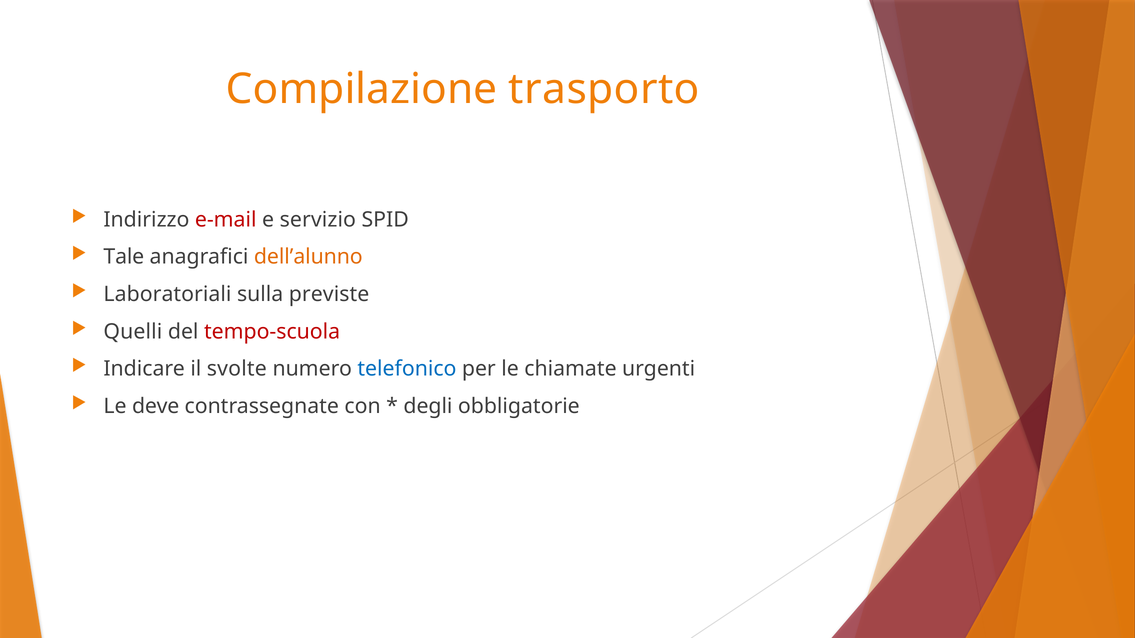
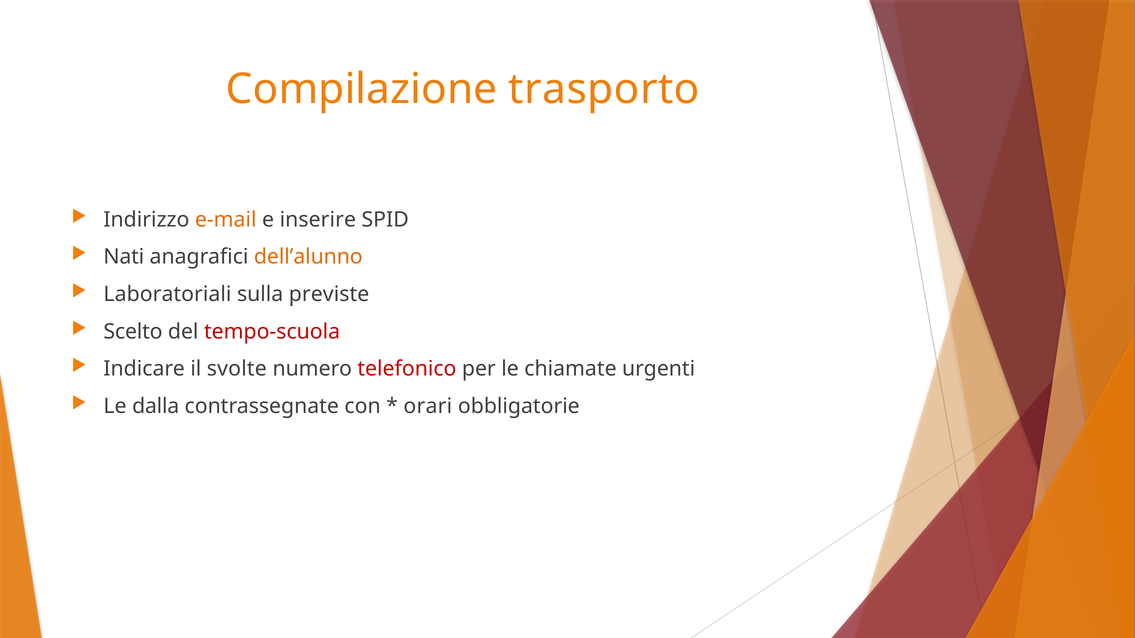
e-mail colour: red -> orange
servizio: servizio -> inserire
Tale: Tale -> Nati
Quelli: Quelli -> Scelto
telefonico colour: blue -> red
deve: deve -> dalla
degli: degli -> orari
